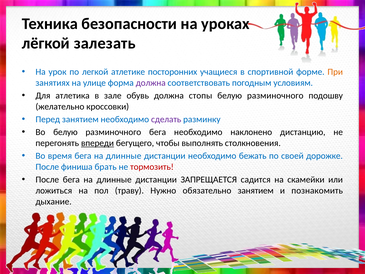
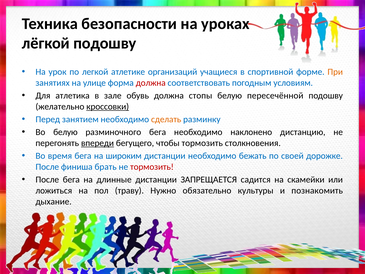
лёгкой залезать: залезать -> подошву
посторонних: посторонних -> организаций
должна at (151, 83) colour: purple -> red
разминочного at (275, 96): разминочного -> пересечённой
кроссовки underline: none -> present
сделать colour: purple -> orange
чтобы выполнять: выполнять -> тормозить
время бега на длинные: длинные -> широким
обязательно занятием: занятием -> культуры
